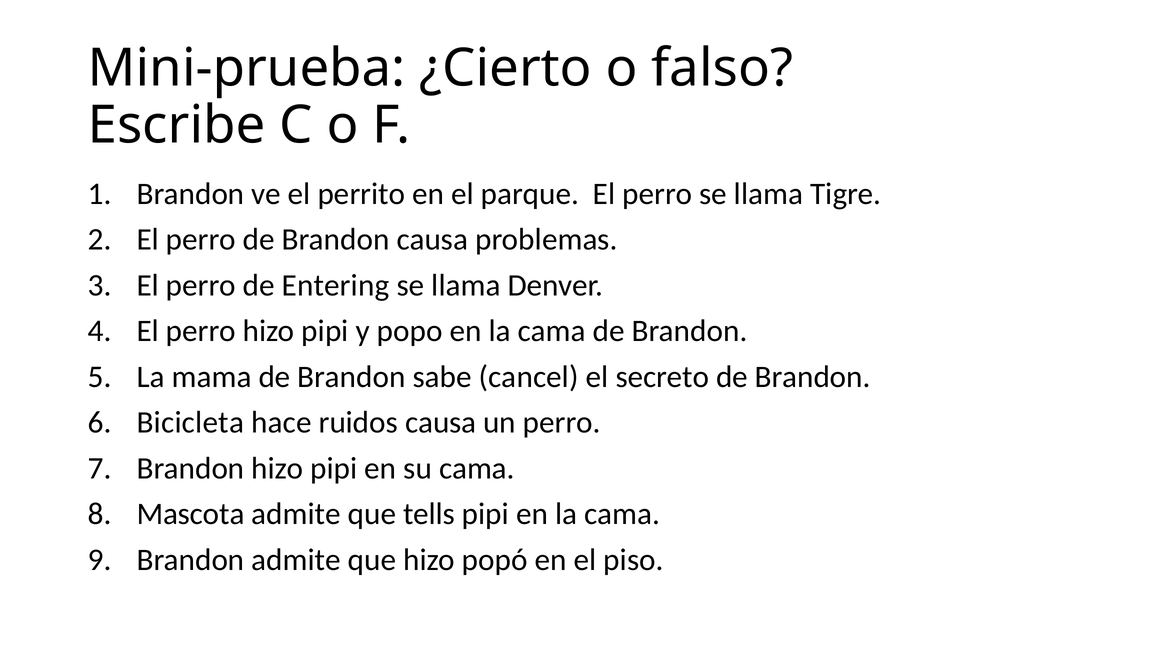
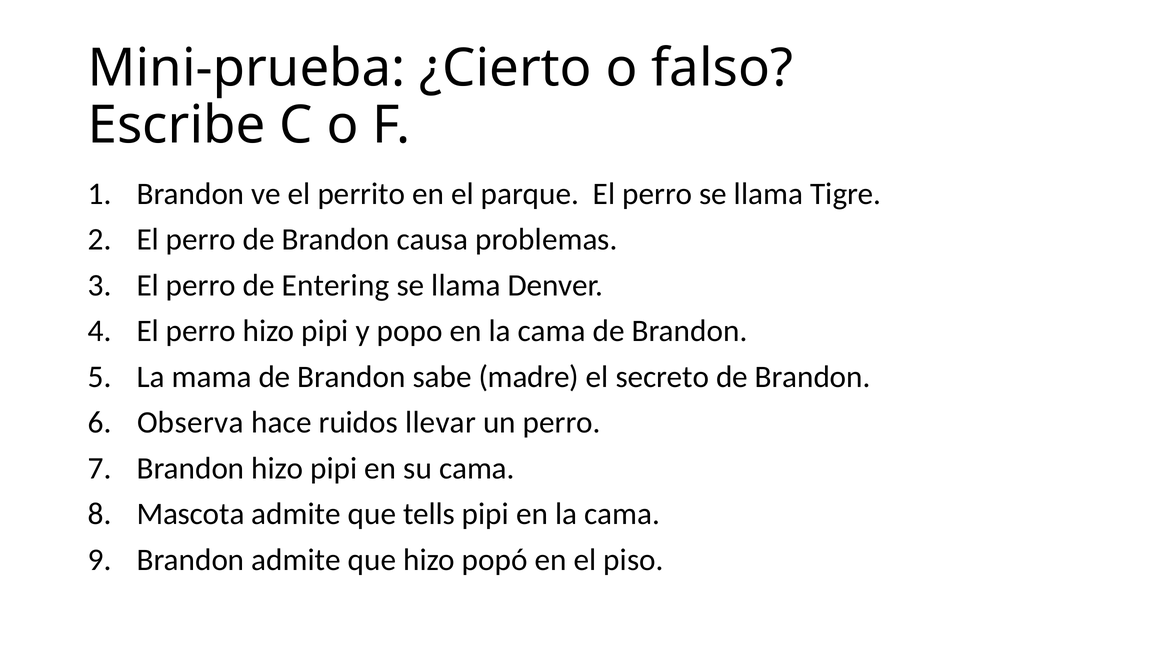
cancel: cancel -> madre
Bicicleta: Bicicleta -> Observa
ruidos causa: causa -> llevar
